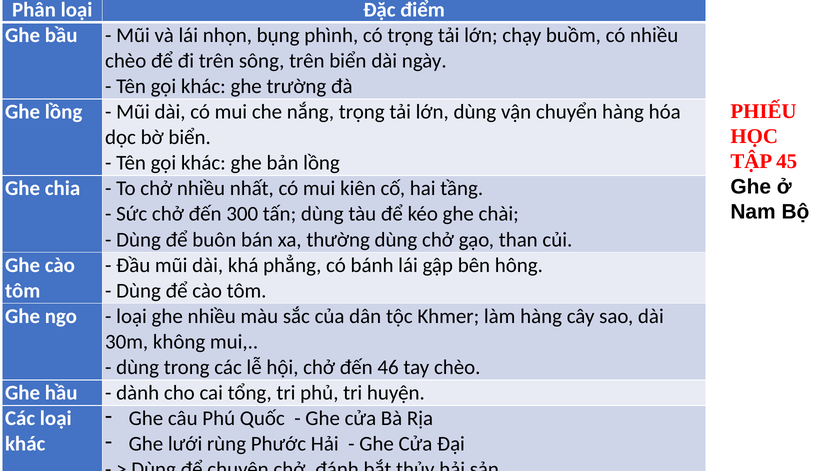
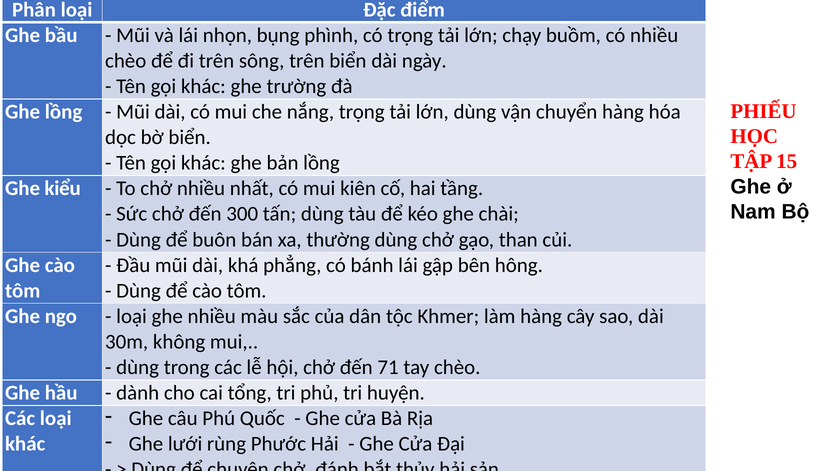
45: 45 -> 15
chia: chia -> kiểu
46: 46 -> 71
